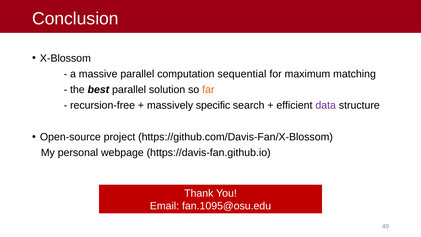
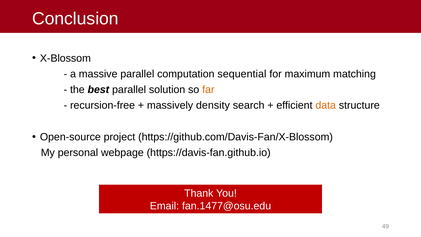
specific: specific -> density
data colour: purple -> orange
fan.1095@osu.edu: fan.1095@osu.edu -> fan.1477@osu.edu
